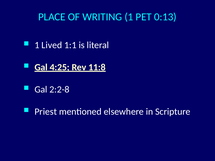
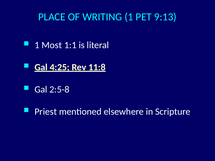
0:13: 0:13 -> 9:13
Lived: Lived -> Most
2:2-8: 2:2-8 -> 2:5-8
